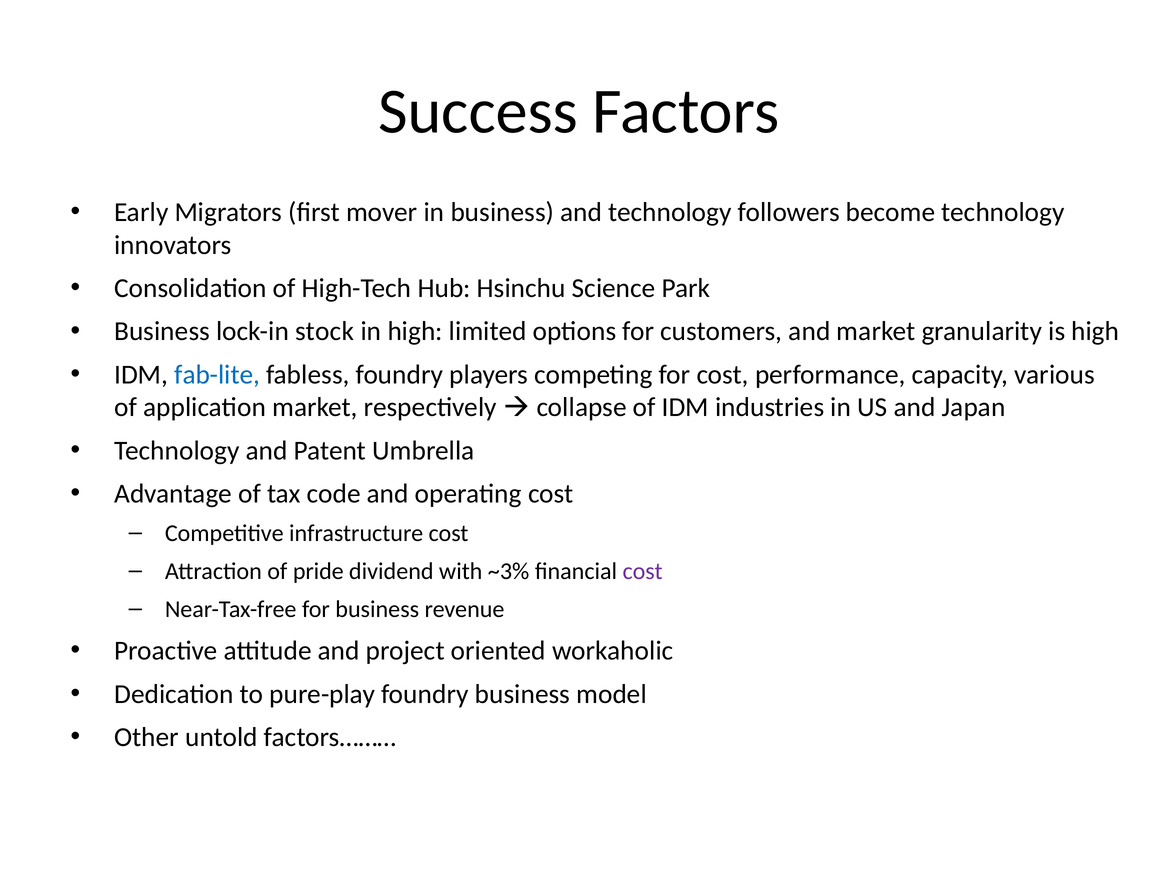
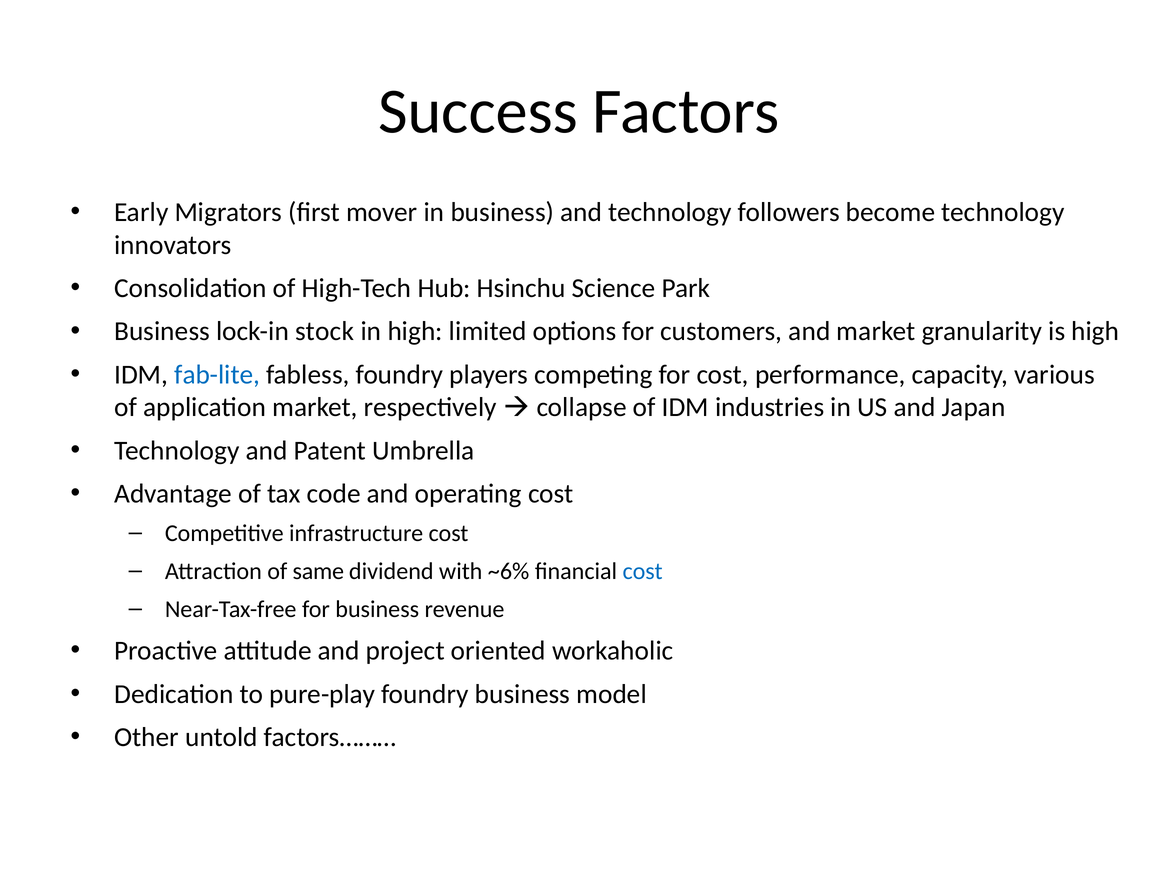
pride: pride -> same
~3%: ~3% -> ~6%
cost at (643, 571) colour: purple -> blue
